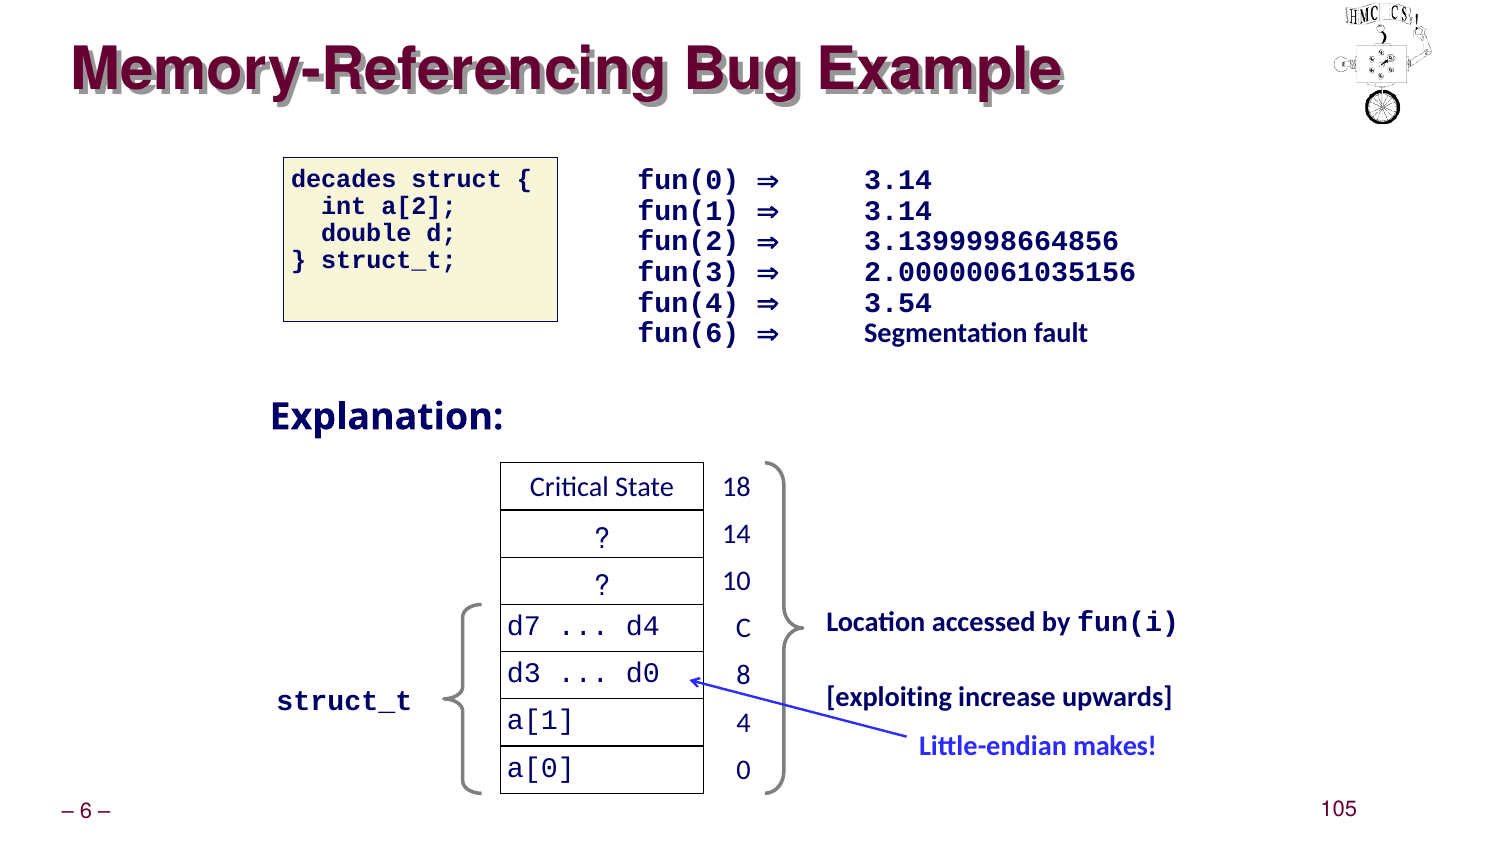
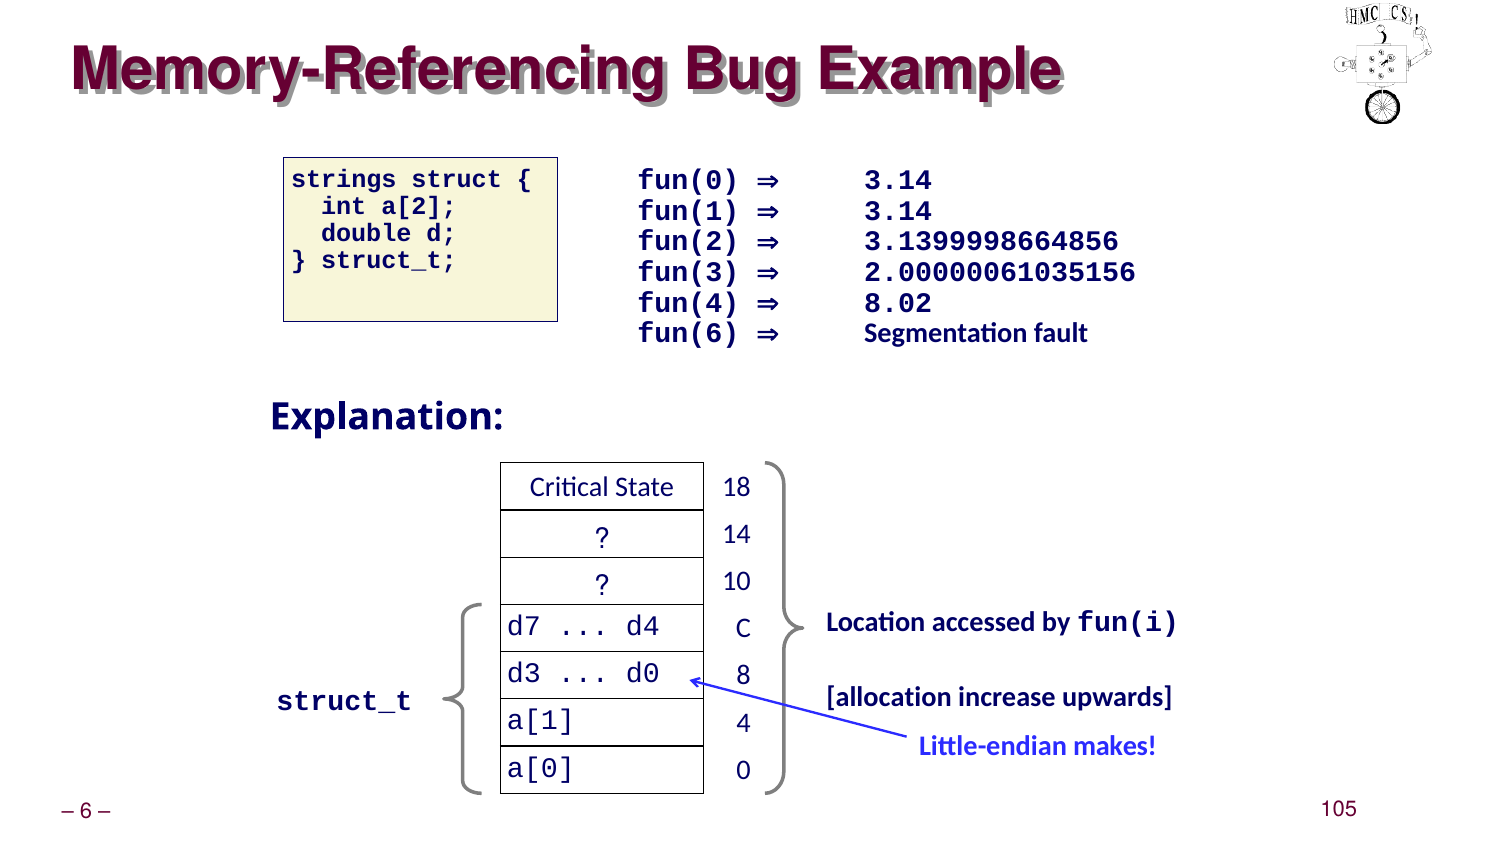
decades: decades -> strings
3.54: 3.54 -> 8.02
exploiting: exploiting -> allocation
